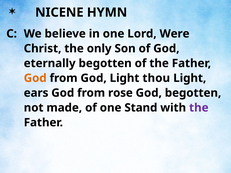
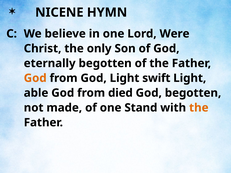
thou: thou -> swift
ears: ears -> able
rose: rose -> died
the at (199, 108) colour: purple -> orange
